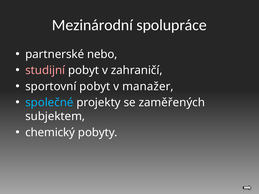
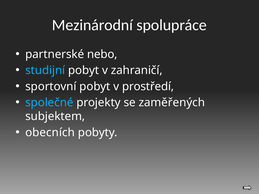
studijní colour: pink -> light blue
manažer: manažer -> prostředí
chemický: chemický -> obecních
